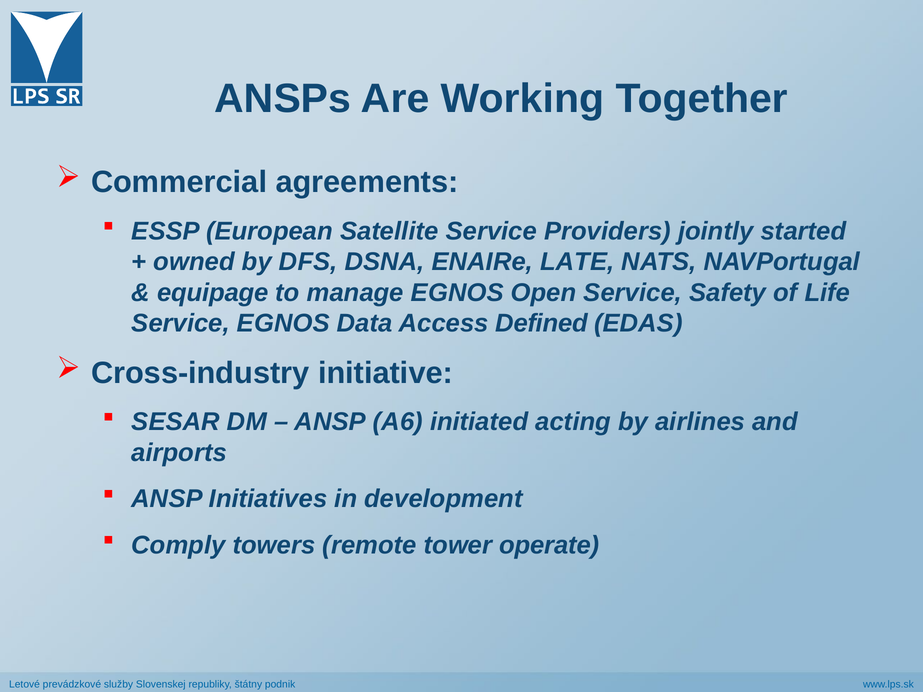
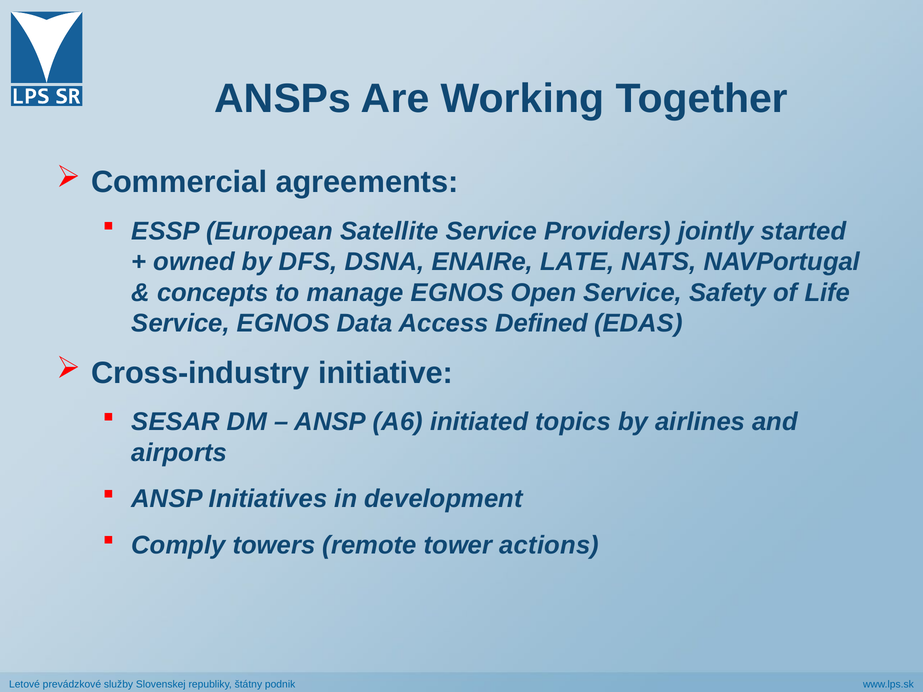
equipage: equipage -> concepts
acting: acting -> topics
operate: operate -> actions
